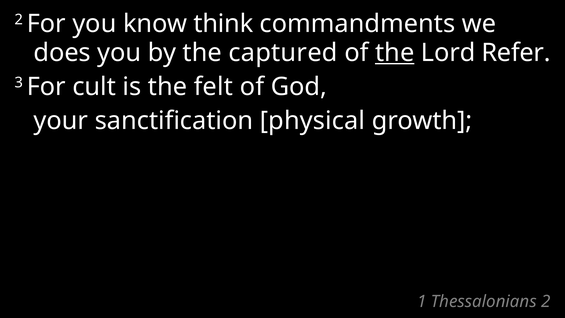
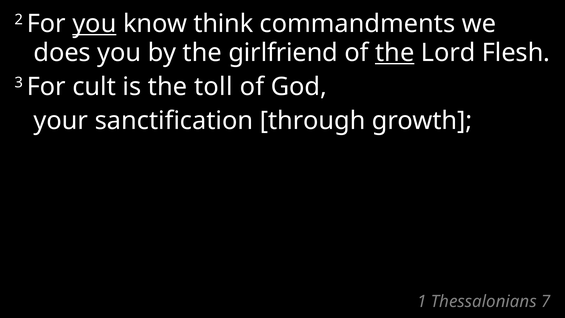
you at (94, 24) underline: none -> present
captured: captured -> girlfriend
Refer: Refer -> Flesh
felt: felt -> toll
physical: physical -> through
Thessalonians 2: 2 -> 7
